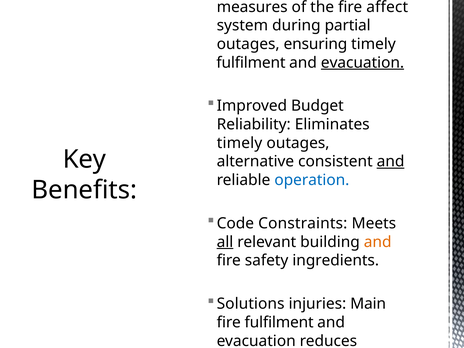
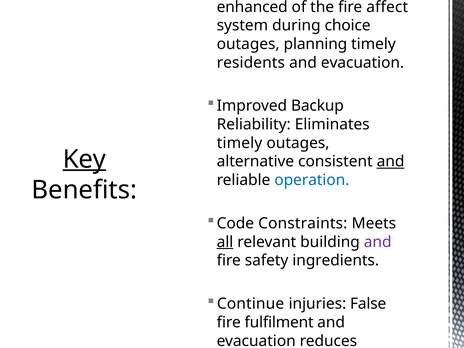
measures at (252, 7): measures -> enhanced
partial: partial -> choice
ensuring: ensuring -> planning
fulfilment at (251, 63): fulfilment -> residents
evacuation at (363, 63) underline: present -> none
Budget: Budget -> Backup
Key underline: none -> present
and at (378, 242) colour: orange -> purple
Solutions: Solutions -> Continue
Main: Main -> False
